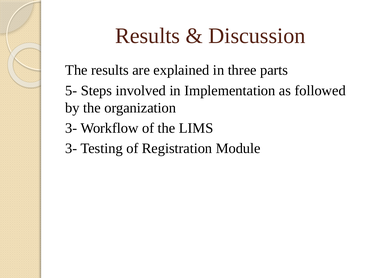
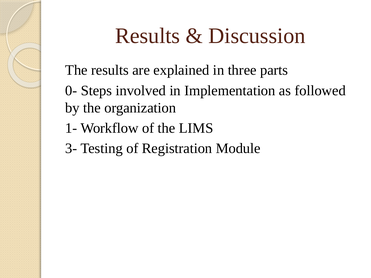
5-: 5- -> 0-
3- at (71, 128): 3- -> 1-
